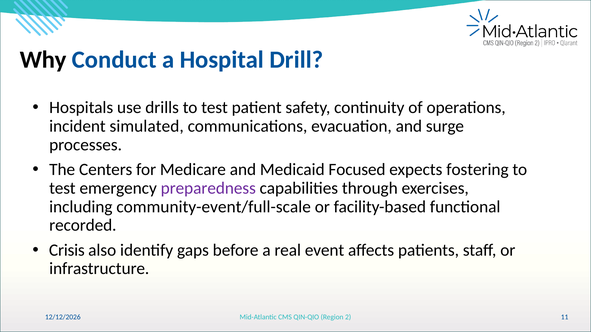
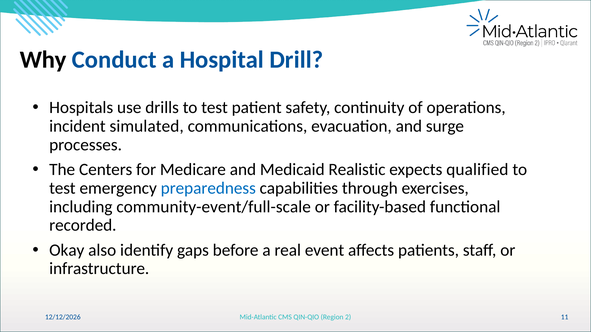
Focused: Focused -> Realistic
fostering: fostering -> qualified
preparedness colour: purple -> blue
Crisis: Crisis -> Okay
